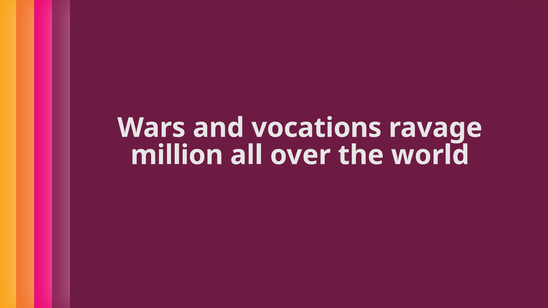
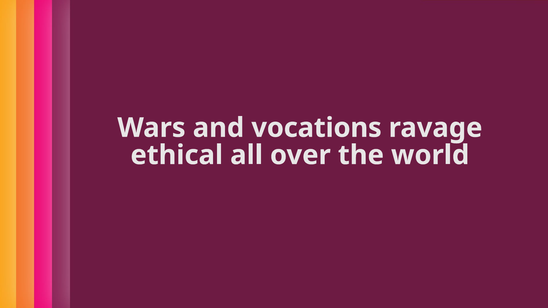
million: million -> ethical
